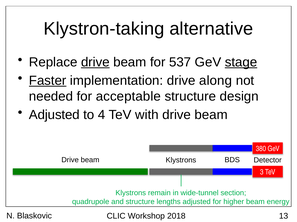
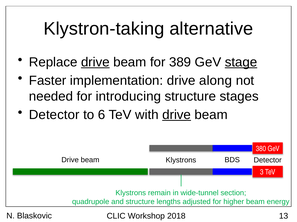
537: 537 -> 389
Faster underline: present -> none
acceptable: acceptable -> introducing
design: design -> stages
Adjusted at (54, 115): Adjusted -> Detector
4: 4 -> 6
drive at (177, 115) underline: none -> present
